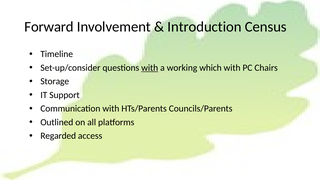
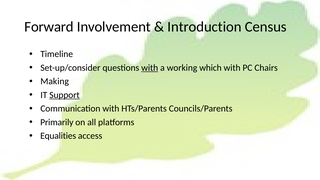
Storage: Storage -> Making
Support underline: none -> present
Outlined: Outlined -> Primarily
Regarded: Regarded -> Equalities
